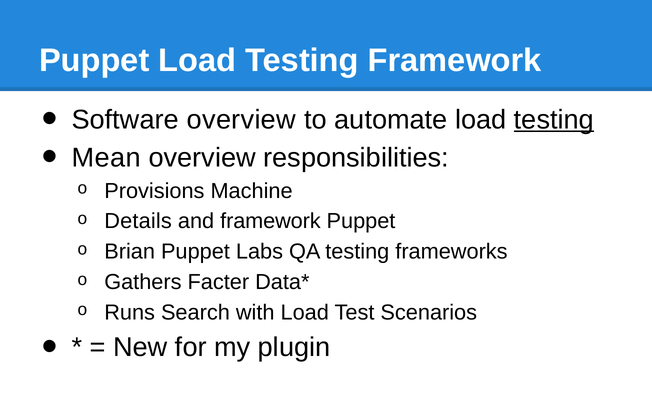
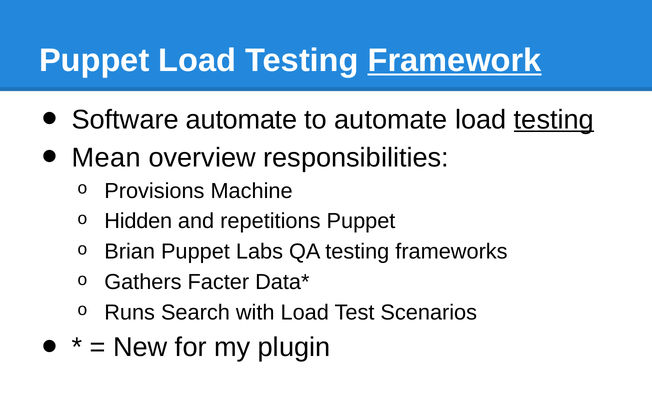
Framework at (455, 60) underline: none -> present
Software overview: overview -> automate
Details: Details -> Hidden
and framework: framework -> repetitions
